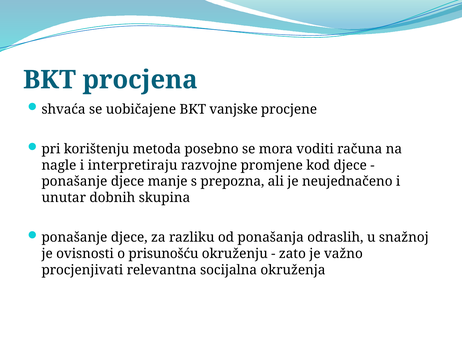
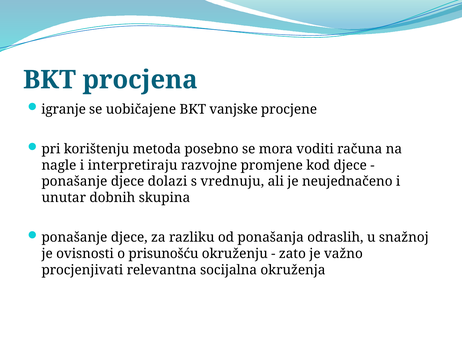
shvaća: shvaća -> igranje
manje: manje -> dolazi
prepozna: prepozna -> vrednuju
